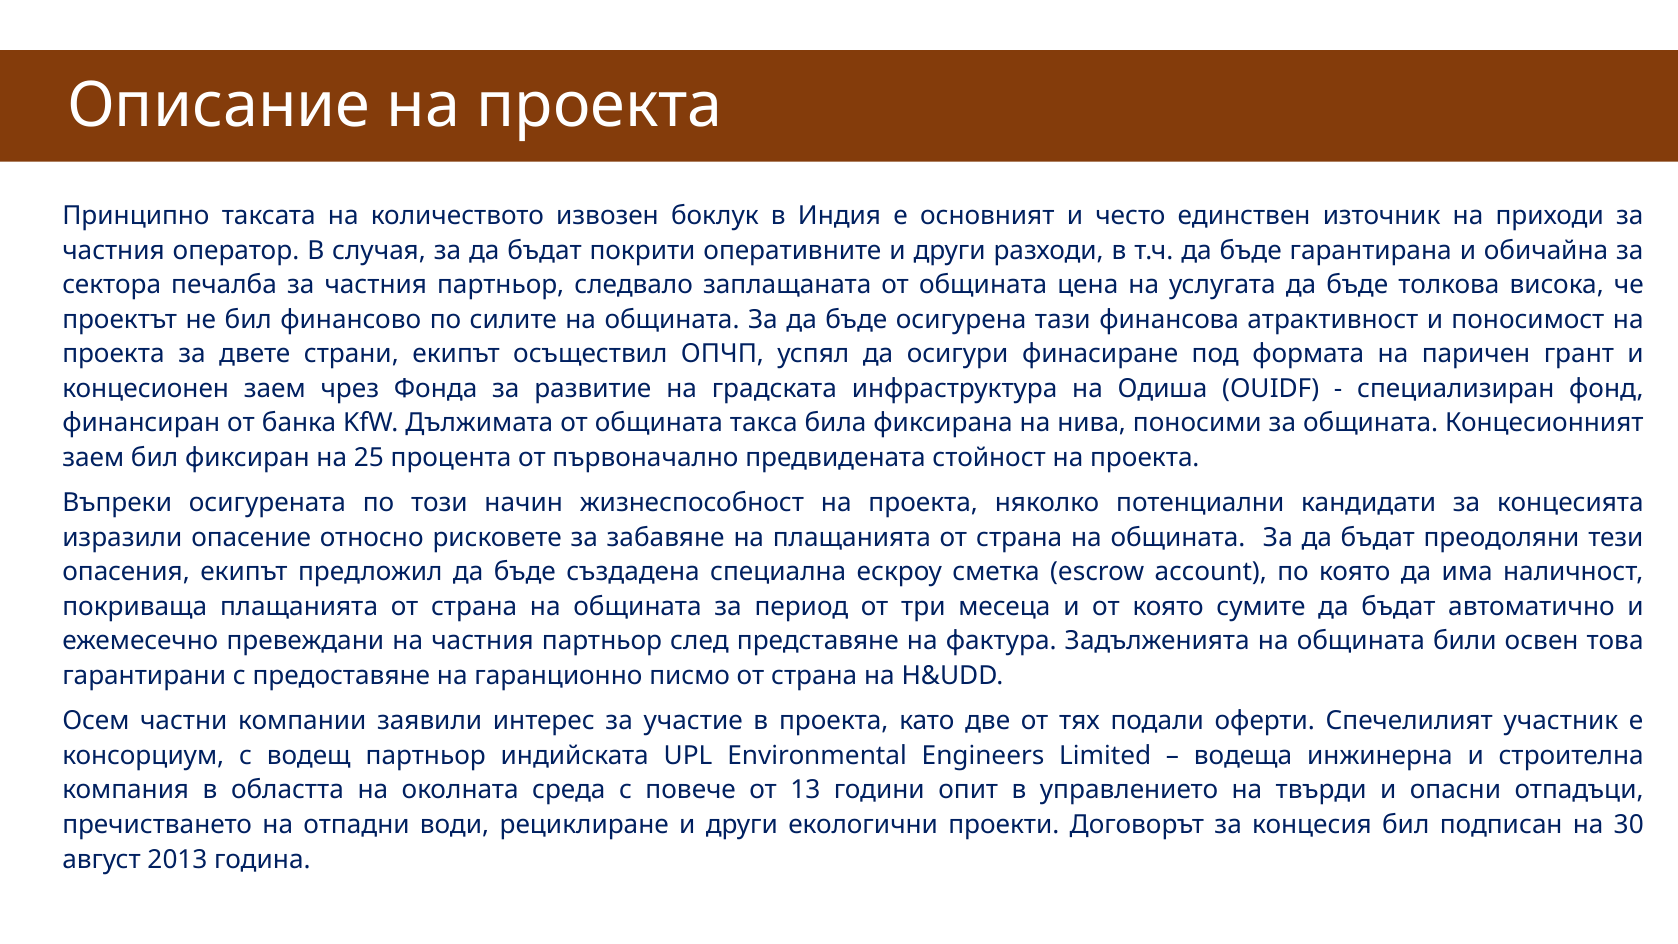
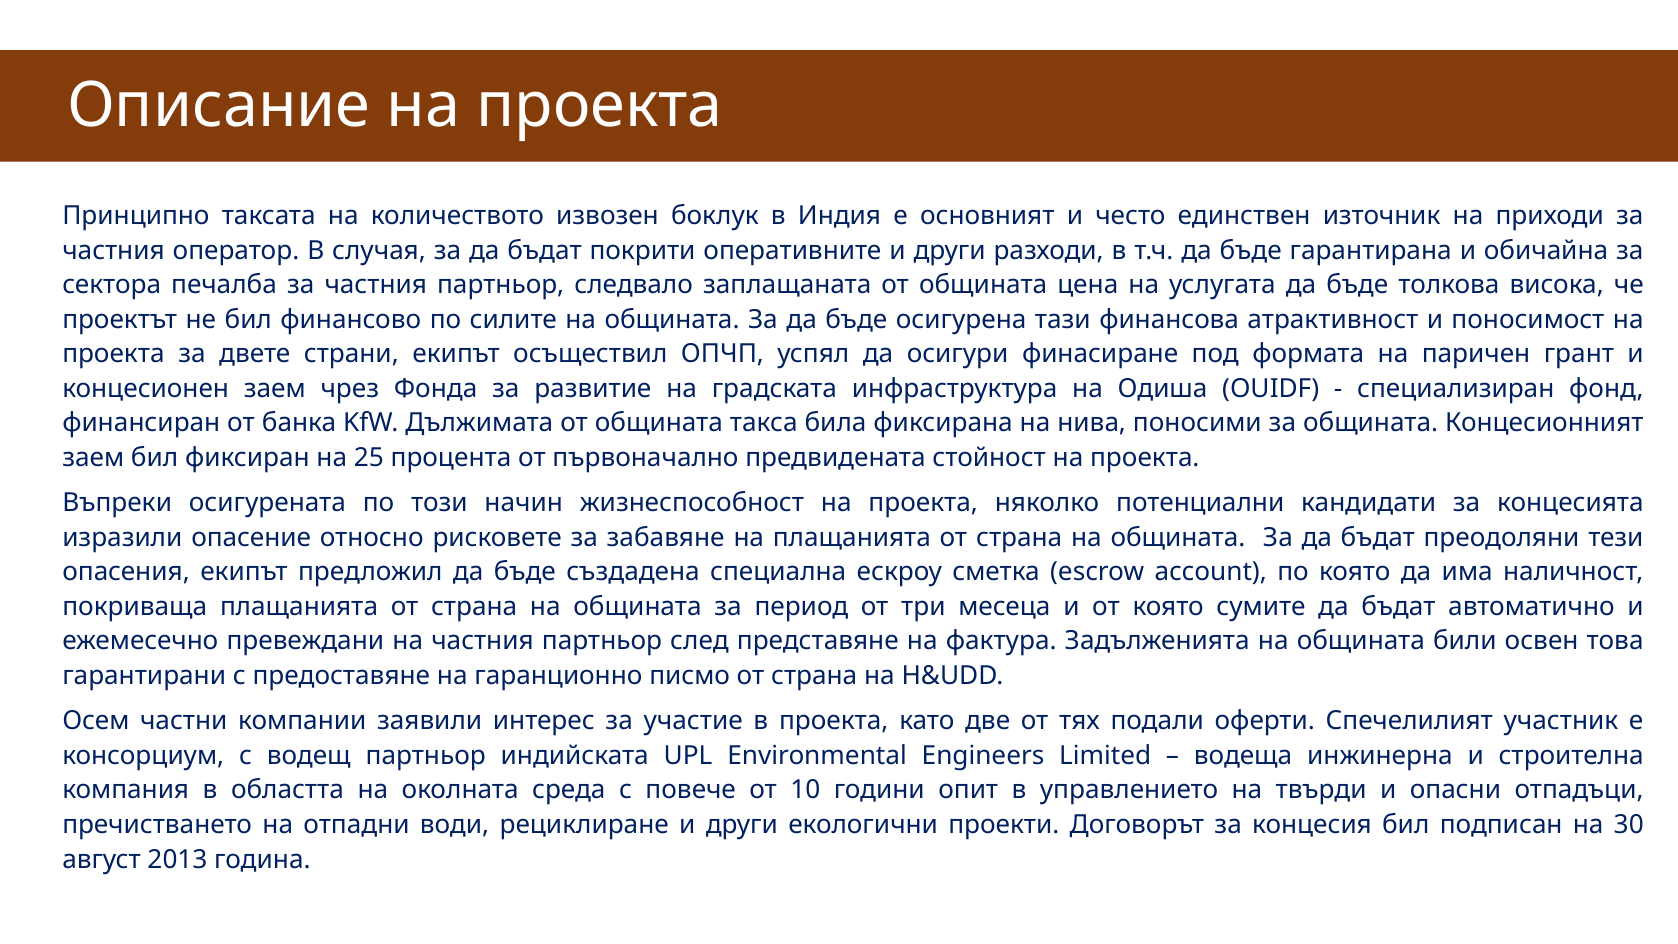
13: 13 -> 10
